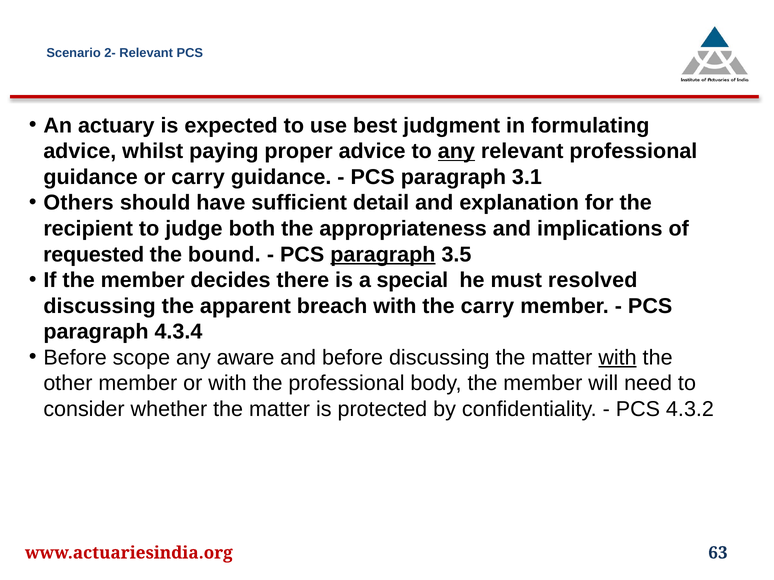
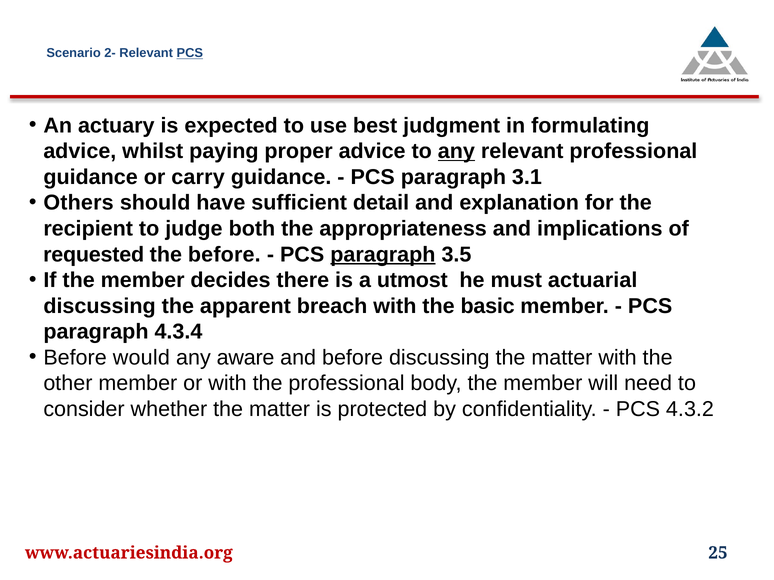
PCS at (190, 53) underline: none -> present
the bound: bound -> before
special: special -> utmost
resolved: resolved -> actuarial
the carry: carry -> basic
scope: scope -> would
with at (618, 358) underline: present -> none
63: 63 -> 25
